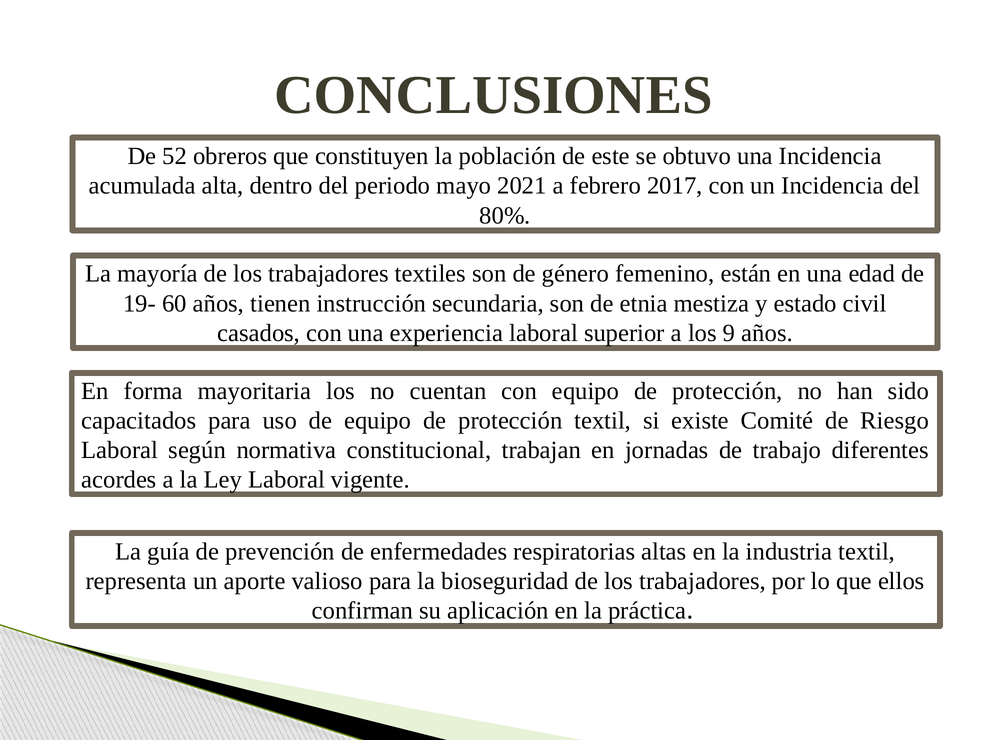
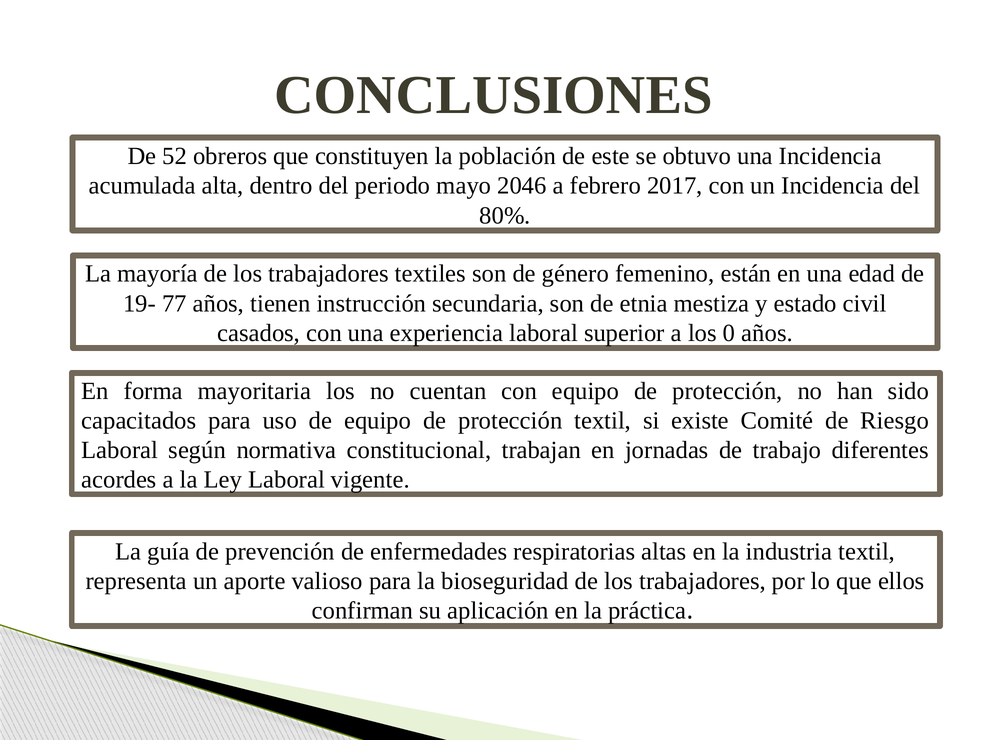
2021: 2021 -> 2046
60: 60 -> 77
9: 9 -> 0
